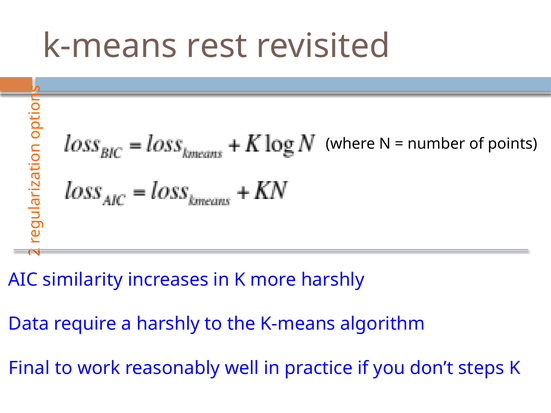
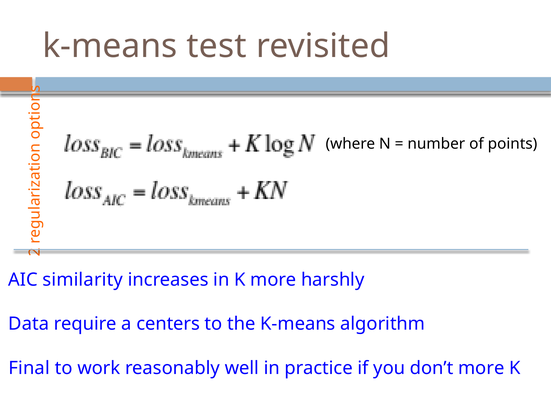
rest: rest -> test
a harshly: harshly -> centers
don’t steps: steps -> more
